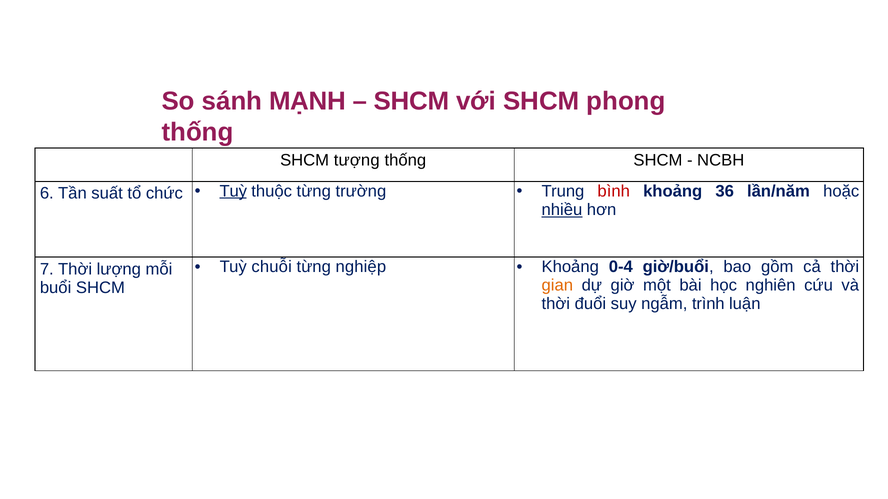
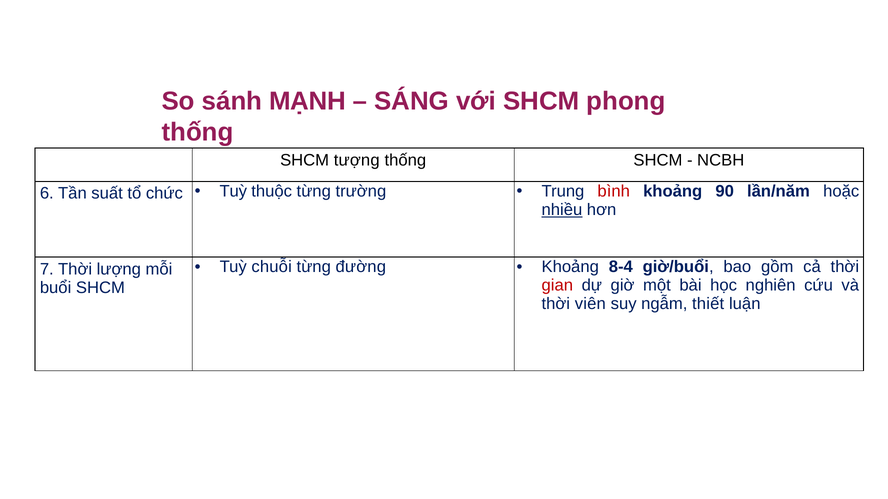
SHCM at (412, 101): SHCM -> SÁNG
Tuỳ at (233, 191) underline: present -> none
36: 36 -> 90
nghiệp: nghiệp -> đường
0-4: 0-4 -> 8-4
gian colour: orange -> red
đuổi: đuổi -> viên
trình: trình -> thiết
